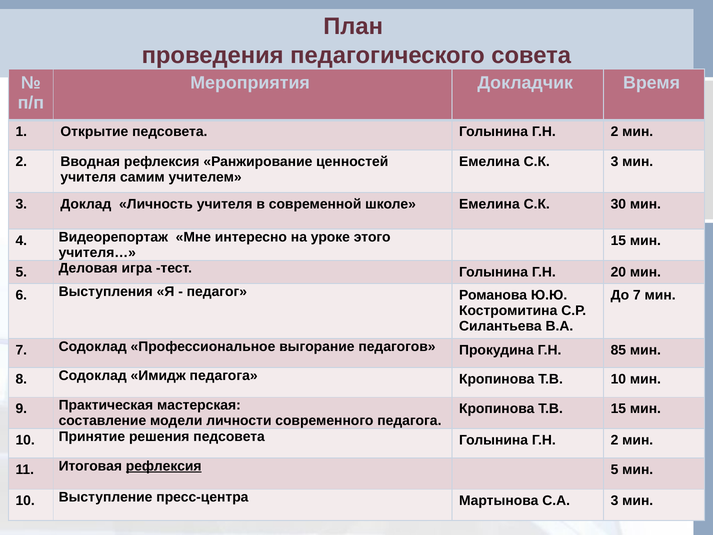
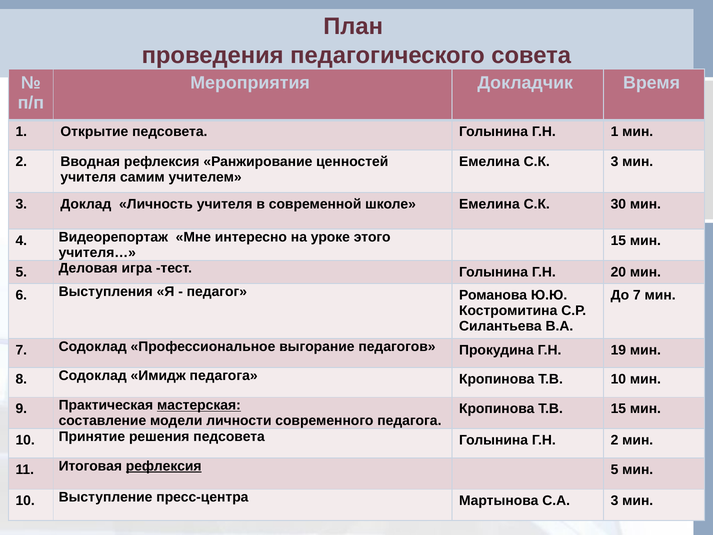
2 at (615, 132): 2 -> 1
85: 85 -> 19
мастерская underline: none -> present
